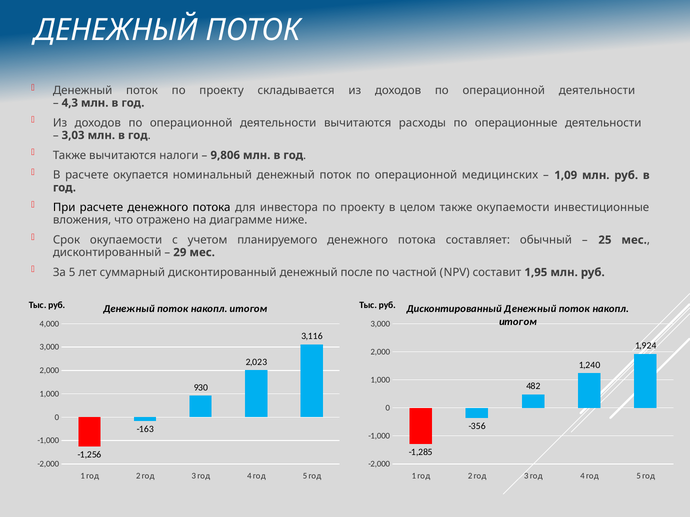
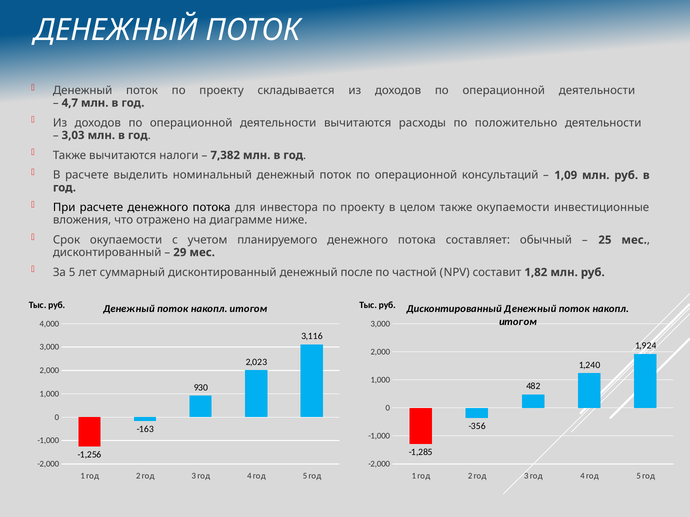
4,3: 4,3 -> 4,7
операционные: операционные -> положительно
9,806: 9,806 -> 7,382
окупается: окупается -> выделить
медицинских: медицинских -> консультаций
1,95: 1,95 -> 1,82
